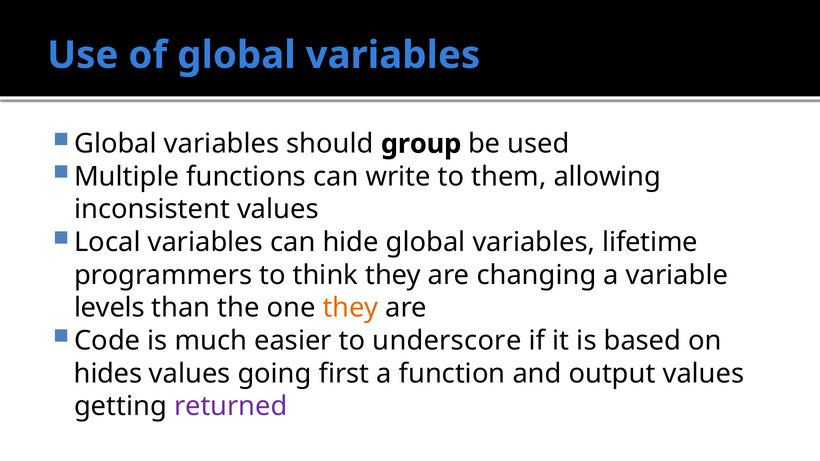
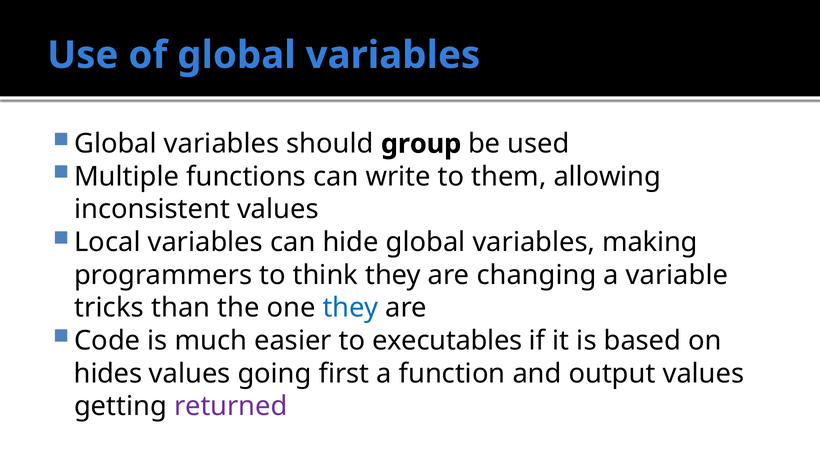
lifetime: lifetime -> making
levels: levels -> tricks
they at (351, 308) colour: orange -> blue
underscore: underscore -> executables
